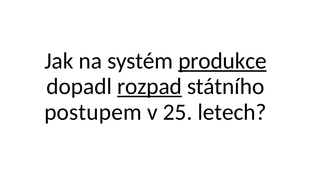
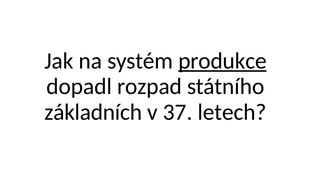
rozpad underline: present -> none
postupem: postupem -> základních
25: 25 -> 37
